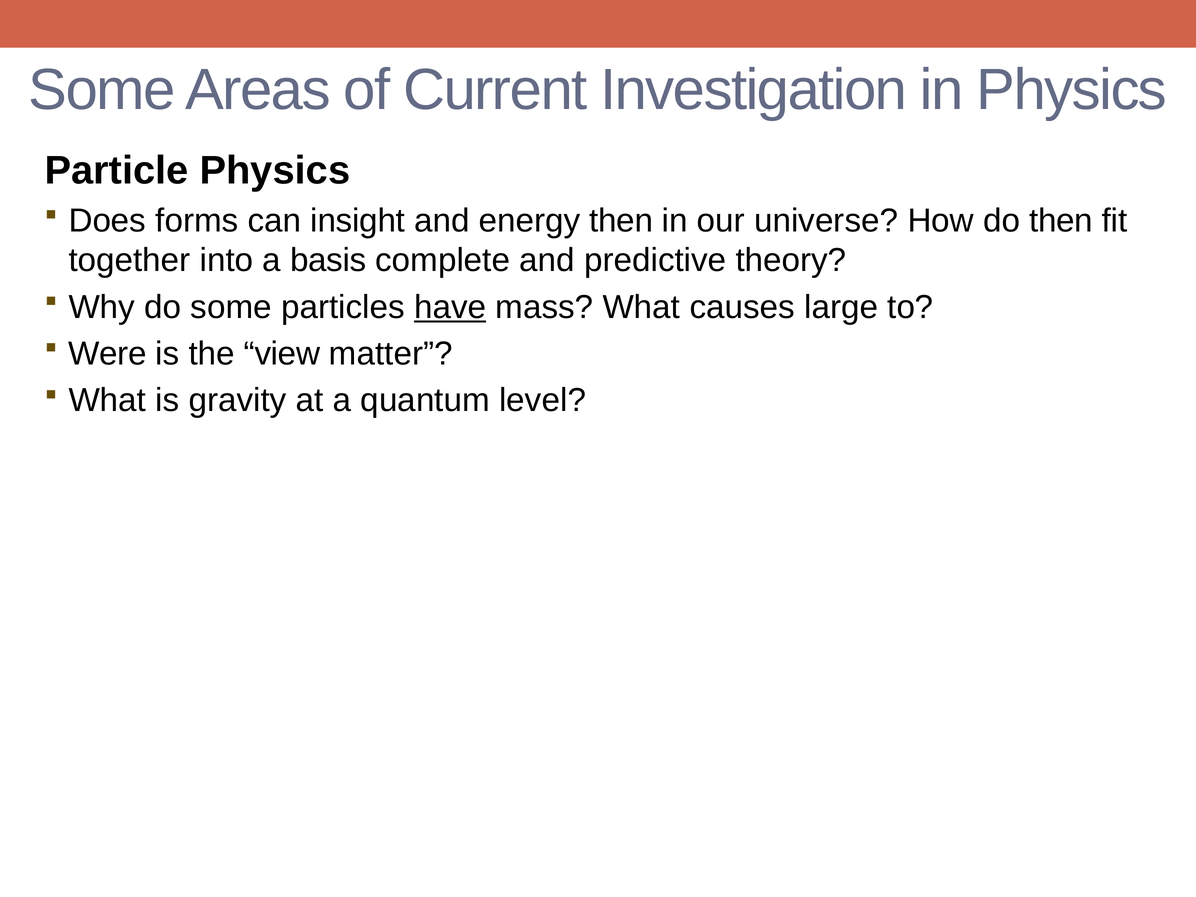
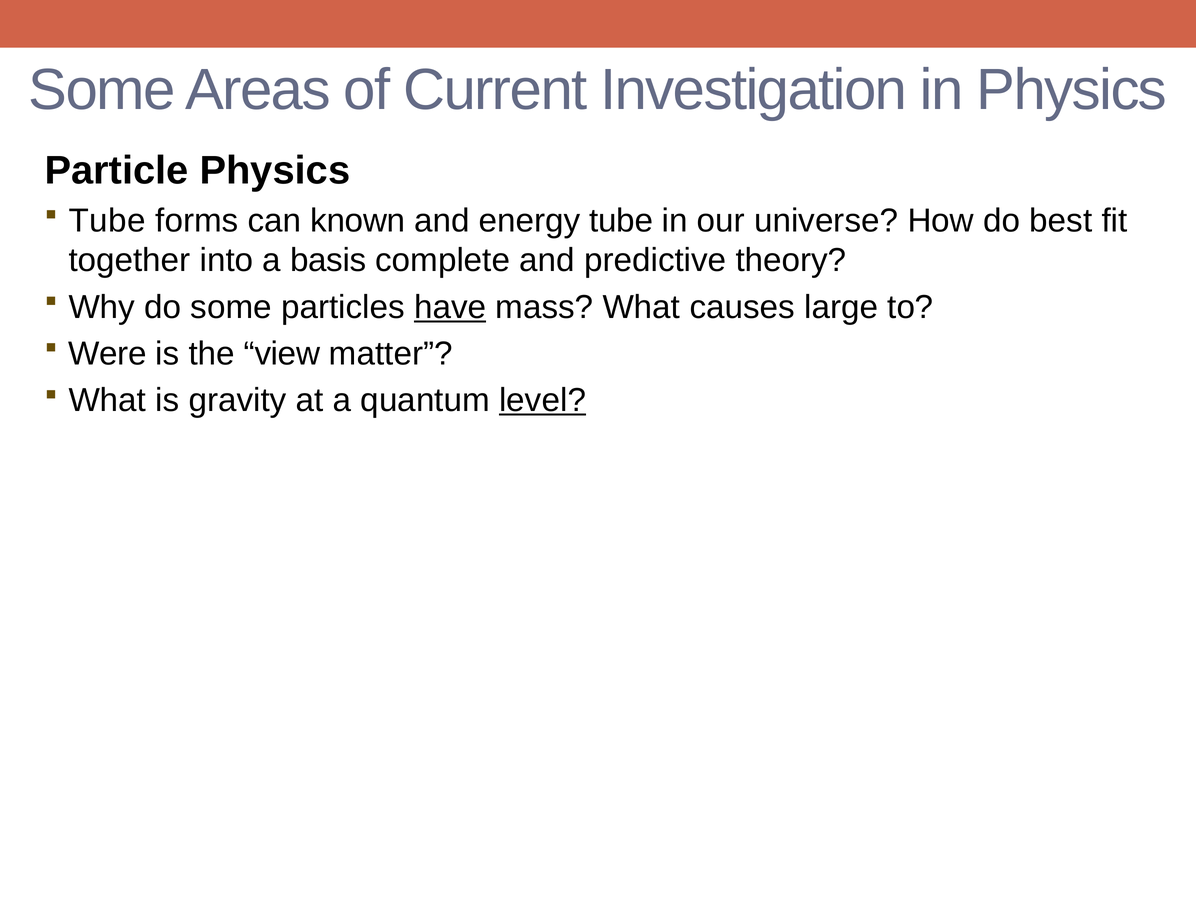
Does at (107, 221): Does -> Tube
insight: insight -> known
energy then: then -> tube
do then: then -> best
level underline: none -> present
